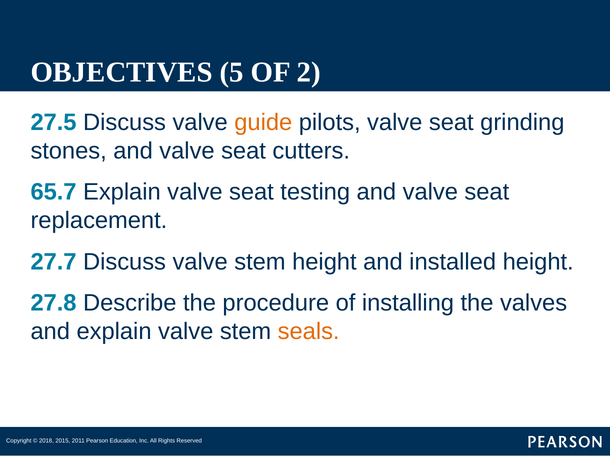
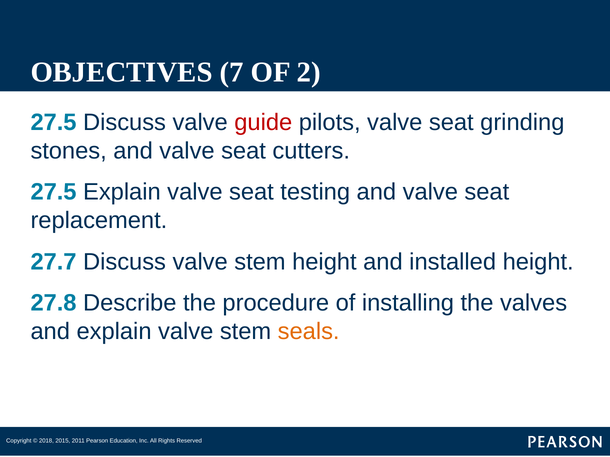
5: 5 -> 7
guide colour: orange -> red
65.7 at (54, 192): 65.7 -> 27.5
